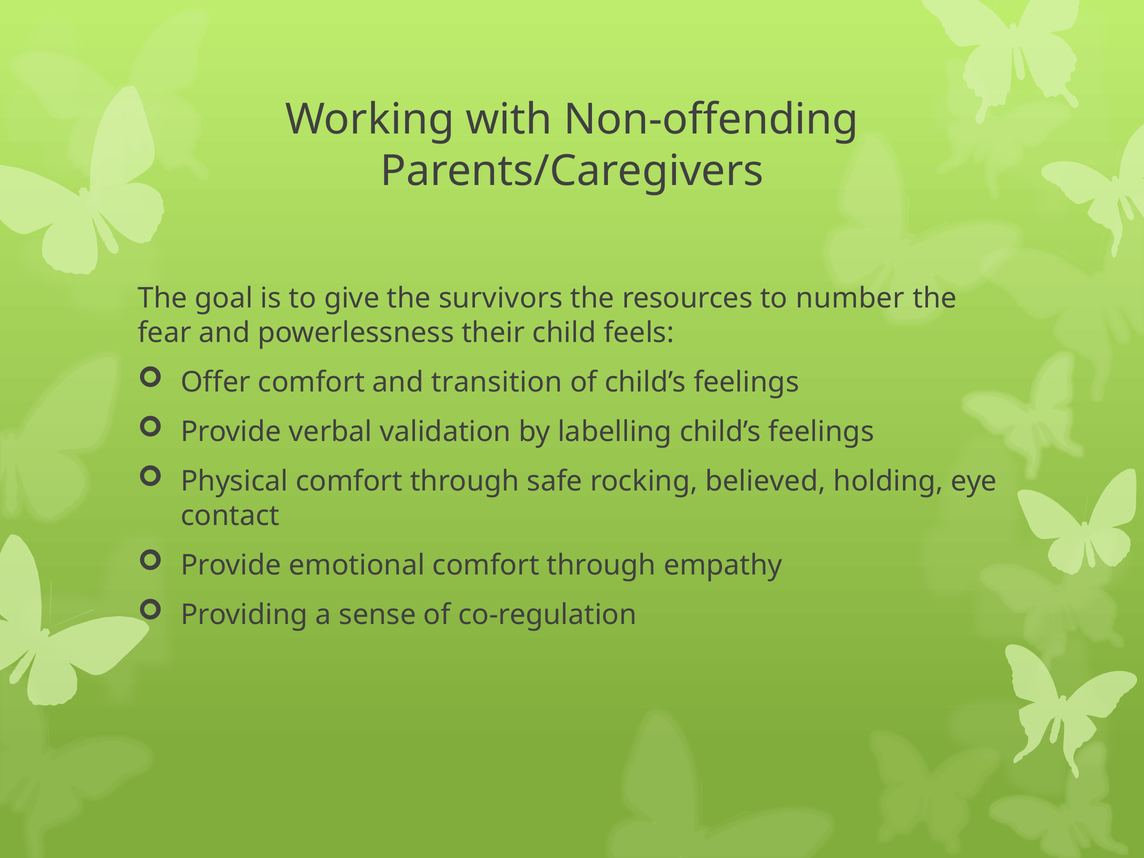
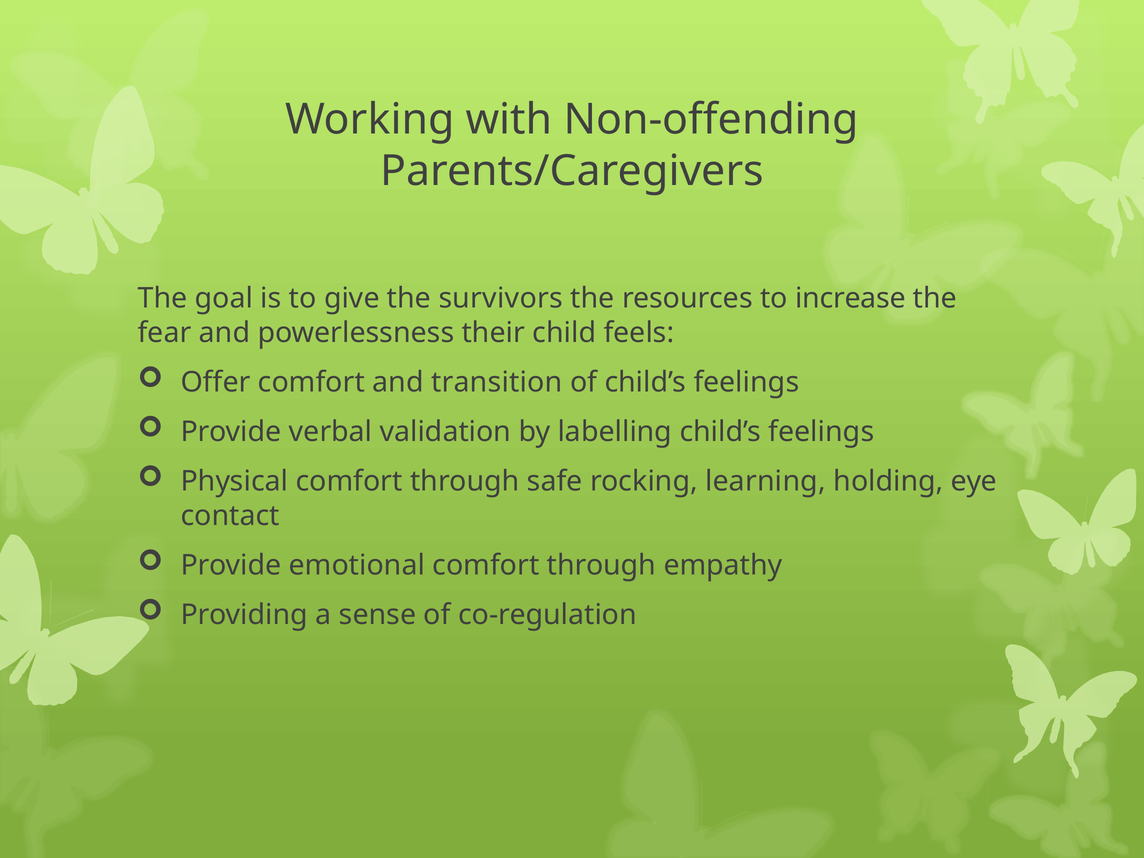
number: number -> increase
believed: believed -> learning
